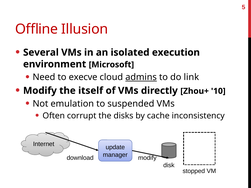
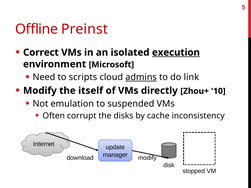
Illusion: Illusion -> Preinst
Several: Several -> Correct
execution underline: none -> present
execve: execve -> scripts
